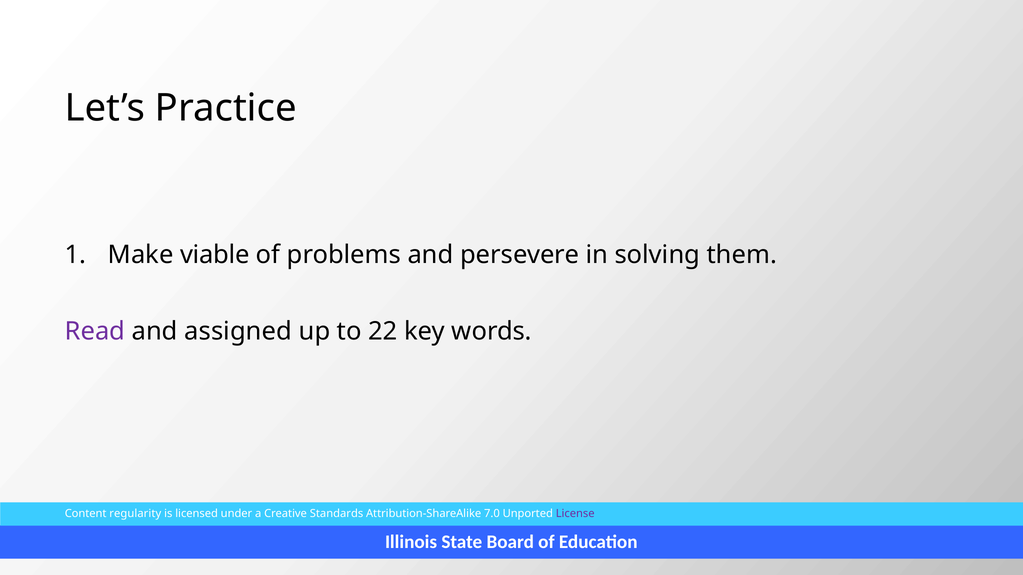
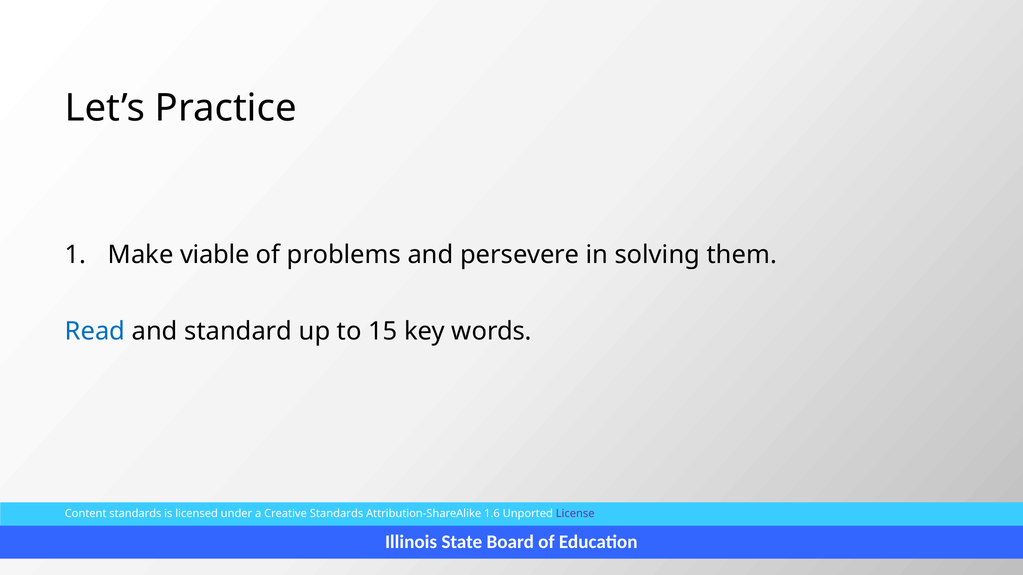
Read colour: purple -> blue
assigned: assigned -> standard
22: 22 -> 15
Content regularity: regularity -> standards
7.0: 7.0 -> 1.6
